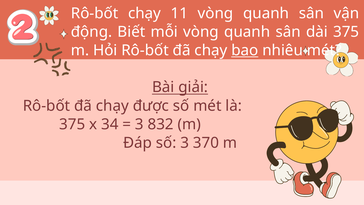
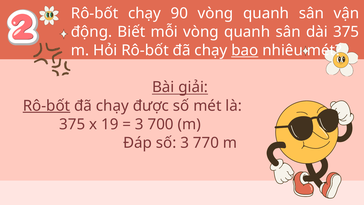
11: 11 -> 90
Rô-bốt at (46, 106) underline: none -> present
34: 34 -> 19
832: 832 -> 700
370: 370 -> 770
